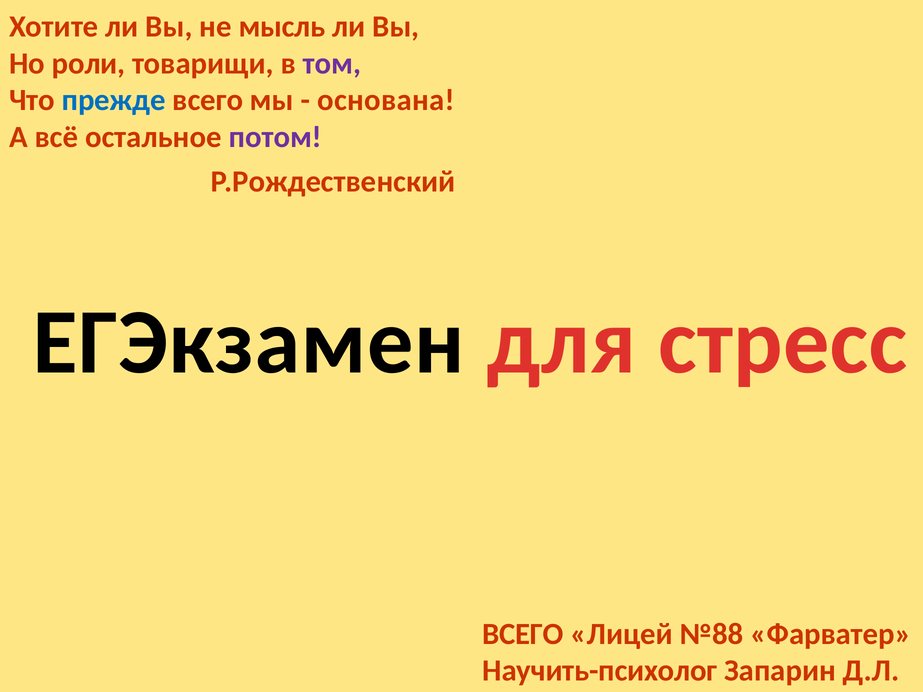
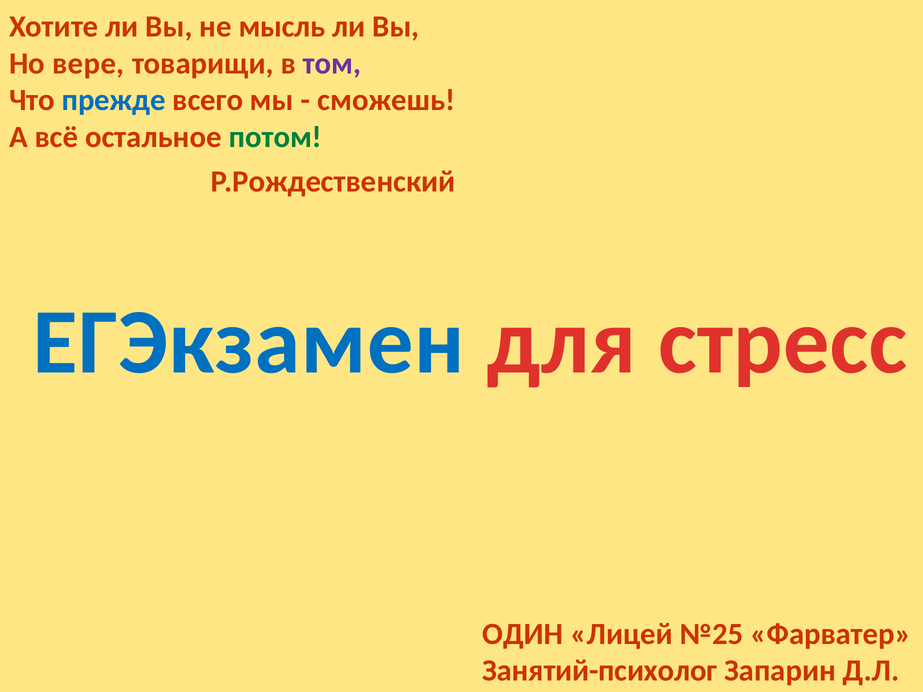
роли: роли -> вере
основана: основана -> сможешь
потом colour: purple -> green
ЕГЭкзамен colour: black -> blue
ВСЕГО at (523, 634): ВСЕГО -> ОДИН
№88: №88 -> №25
Научить-психолог: Научить-психолог -> Занятий-психолог
